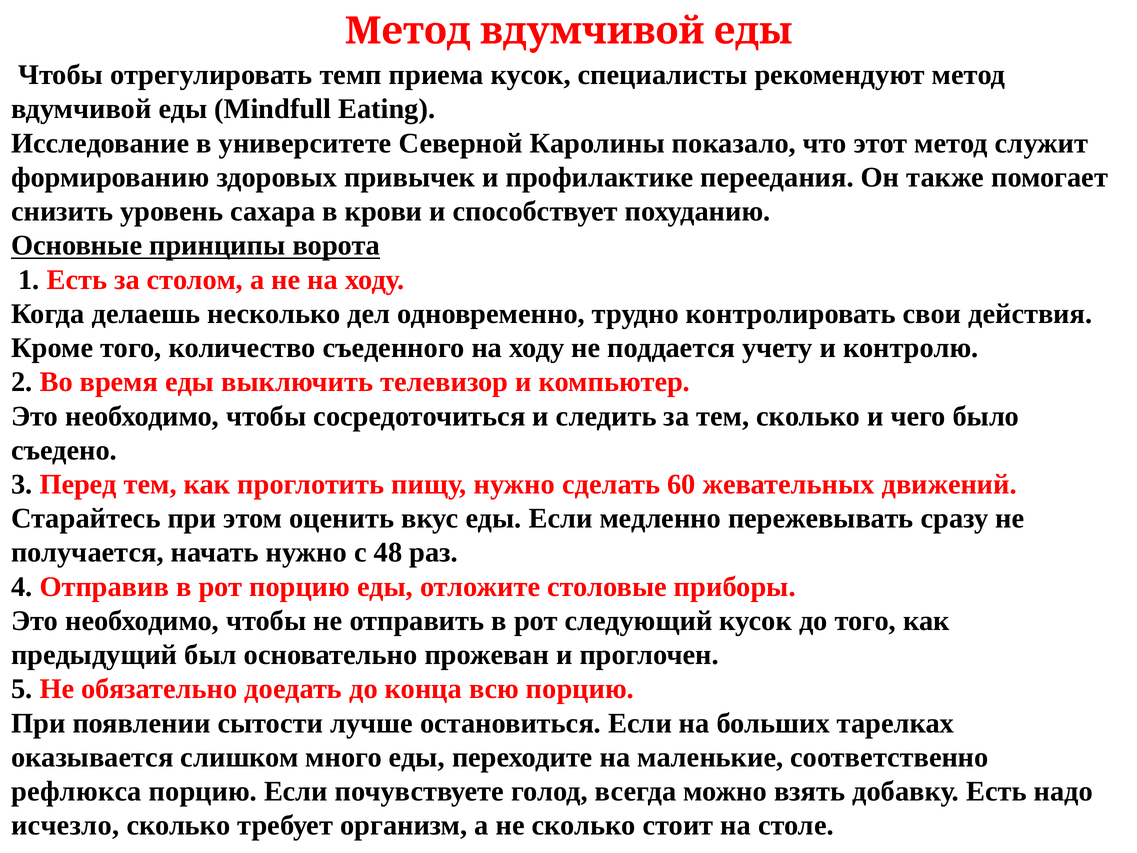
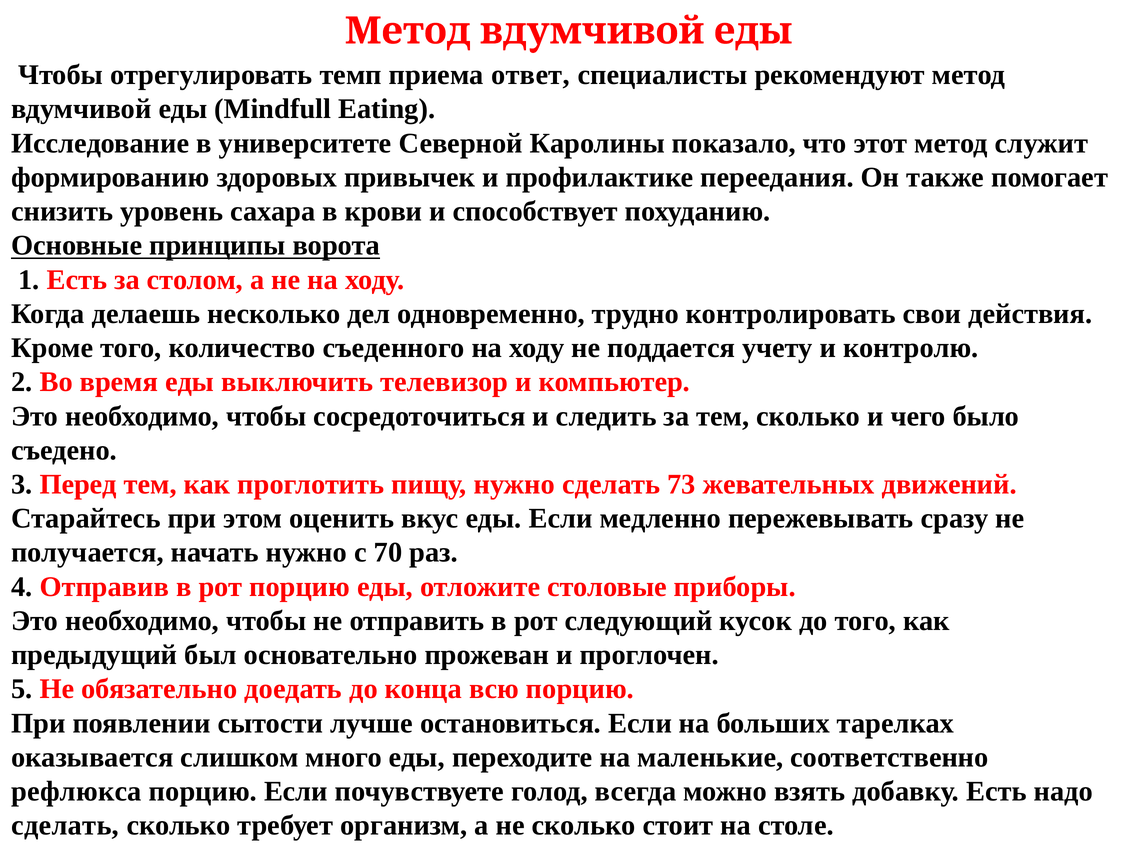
приема кусок: кусок -> ответ
60: 60 -> 73
48: 48 -> 70
исчезло at (65, 825): исчезло -> сделать
